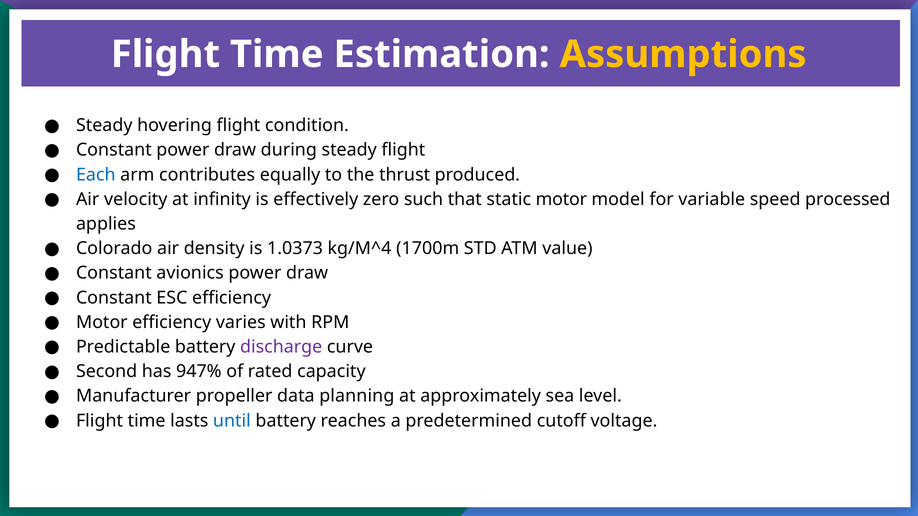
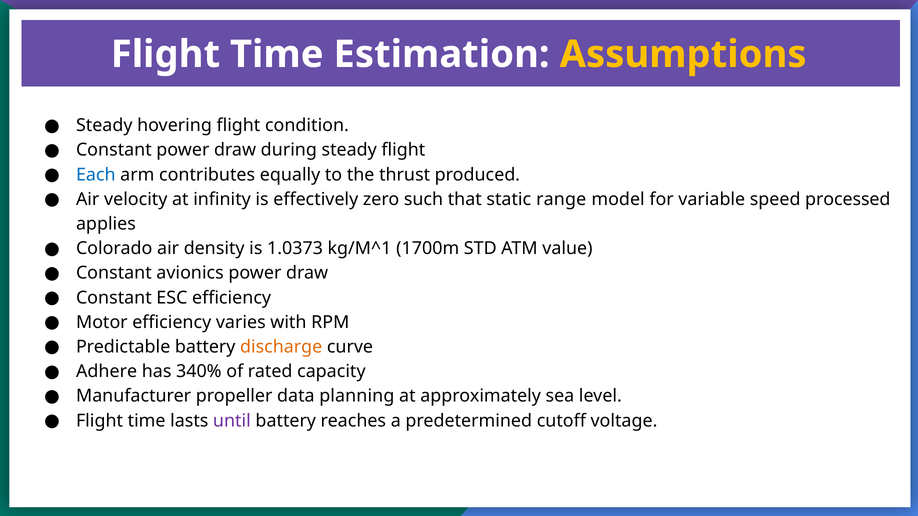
static motor: motor -> range
kg/M^4: kg/M^4 -> kg/M^1
discharge colour: purple -> orange
Second: Second -> Adhere
947%: 947% -> 340%
until colour: blue -> purple
